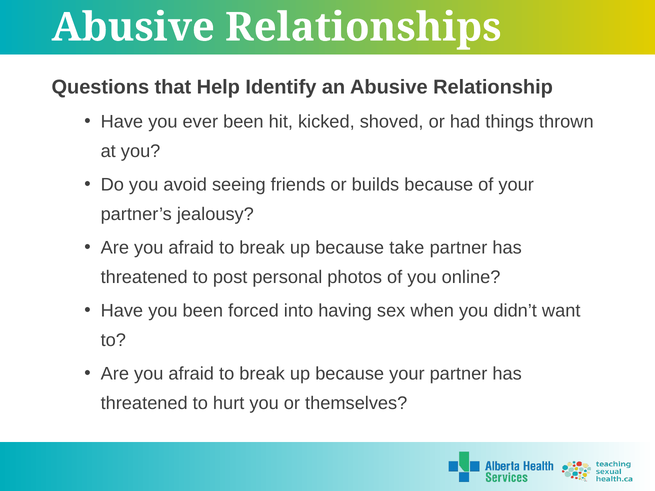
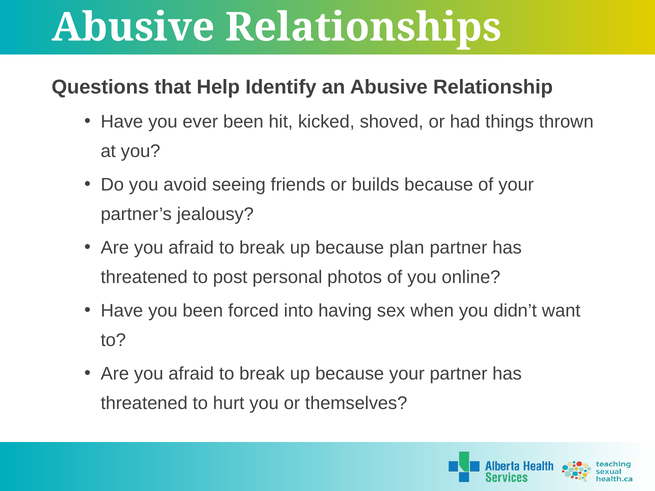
take: take -> plan
